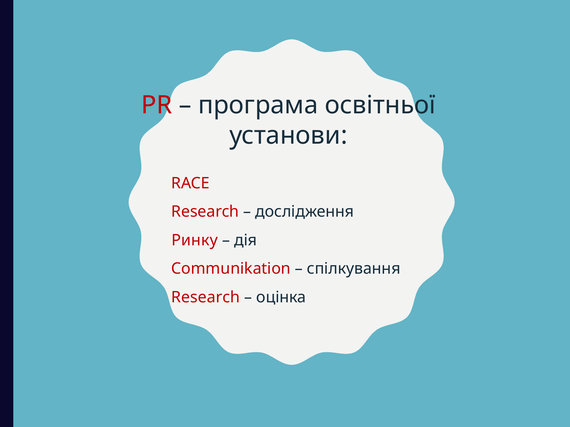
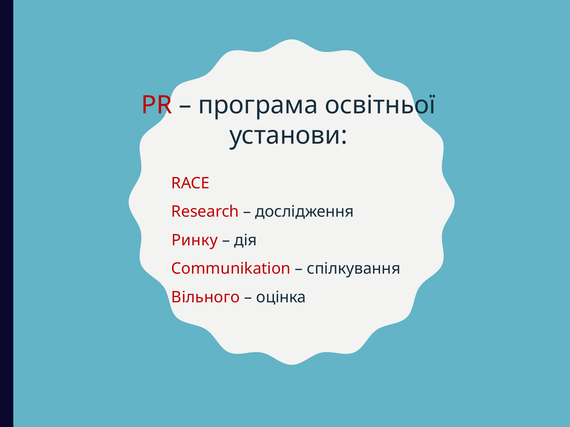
Research at (206, 297): Research -> Вільного
